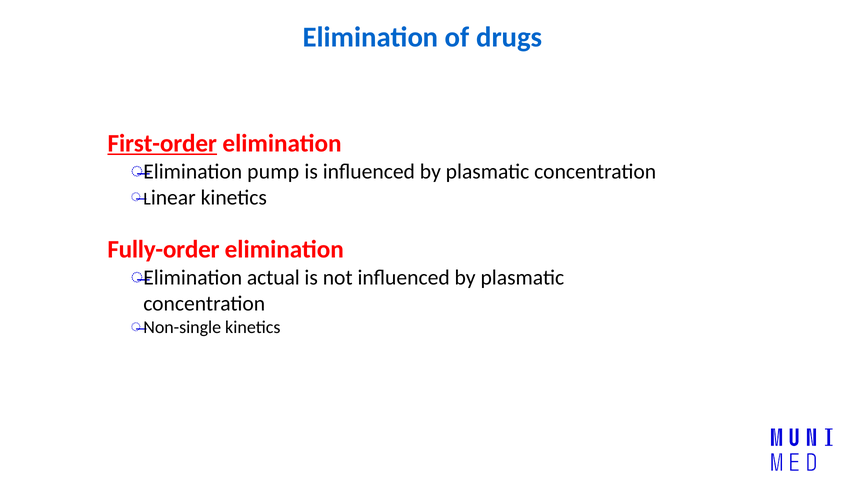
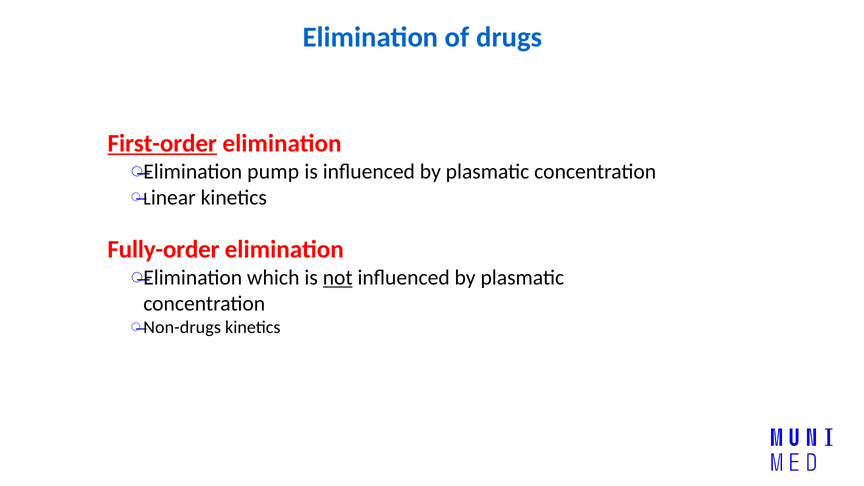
actual: actual -> which
not underline: none -> present
Non-single: Non-single -> Non-drugs
